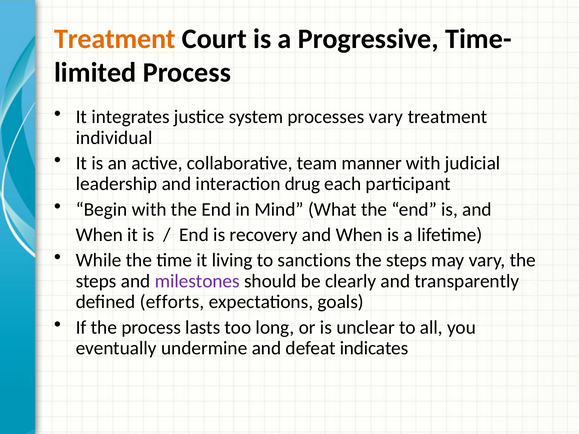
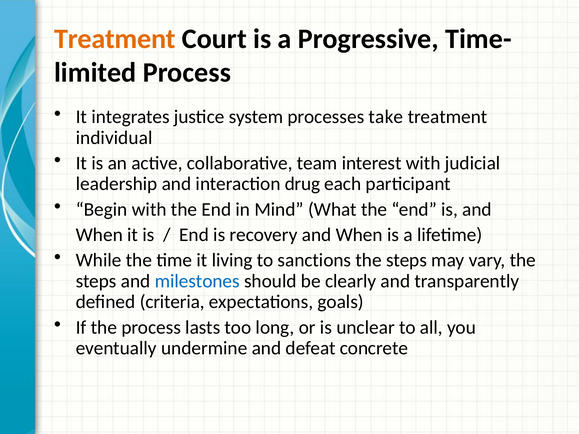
processes vary: vary -> take
manner: manner -> interest
milestones colour: purple -> blue
efforts: efforts -> criteria
indicates: indicates -> concrete
